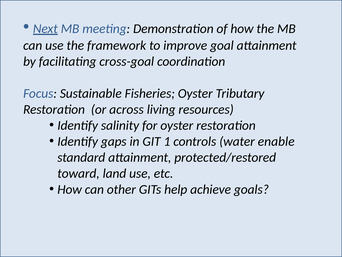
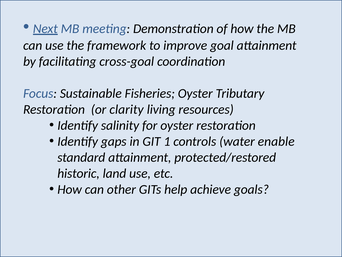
across: across -> clarity
toward: toward -> historic
